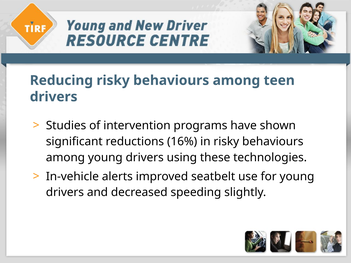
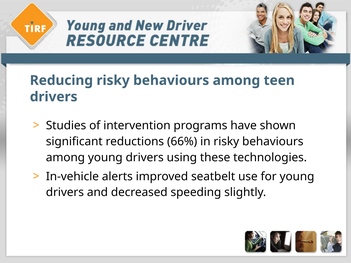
16%: 16% -> 66%
